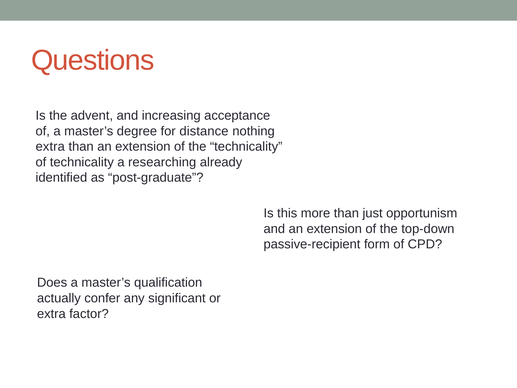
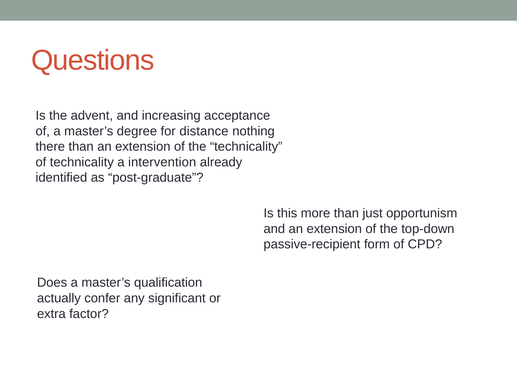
extra at (50, 147): extra -> there
researching: researching -> intervention
